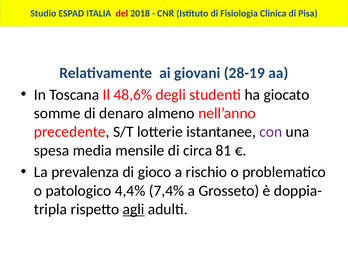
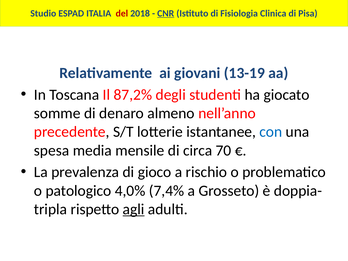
CNR underline: none -> present
28-19: 28-19 -> 13-19
48,6%: 48,6% -> 87,2%
con colour: purple -> blue
81: 81 -> 70
4,4%: 4,4% -> 4,0%
